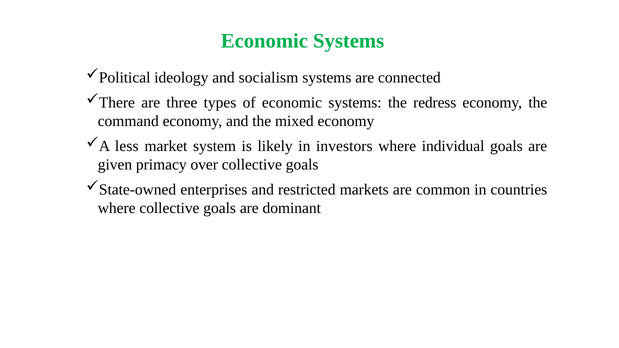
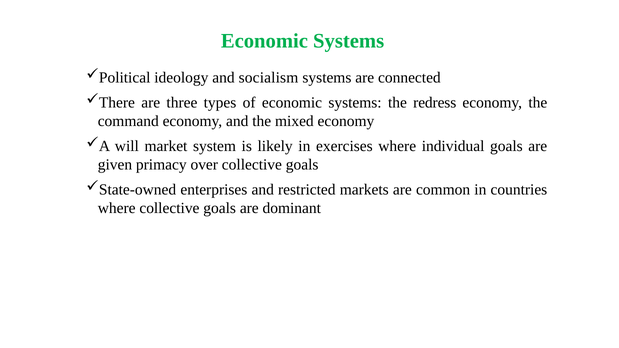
less: less -> will
investors: investors -> exercises
